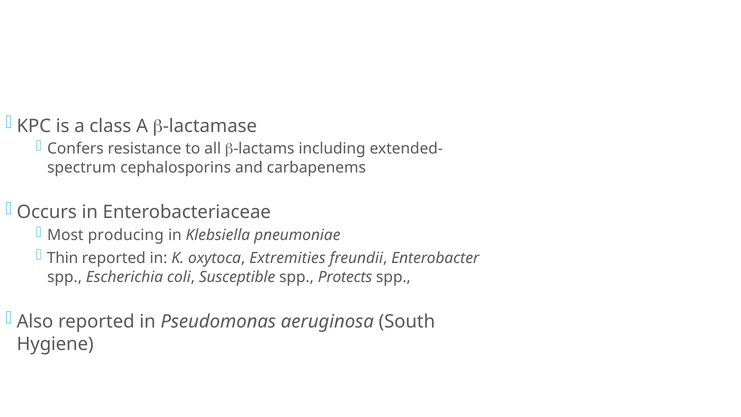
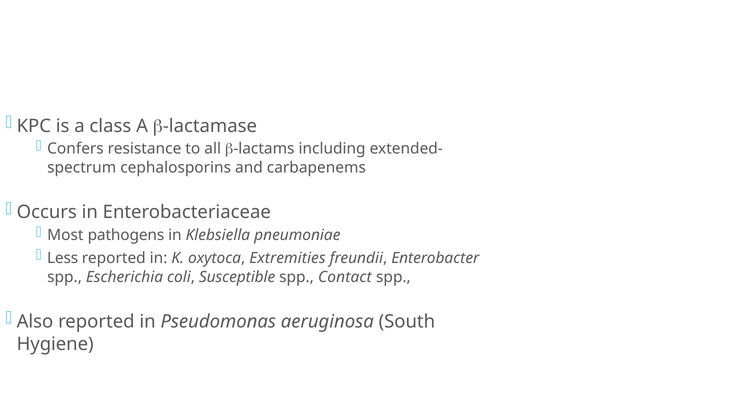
producing: producing -> pathogens
Thin: Thin -> Less
Protects: Protects -> Contact
